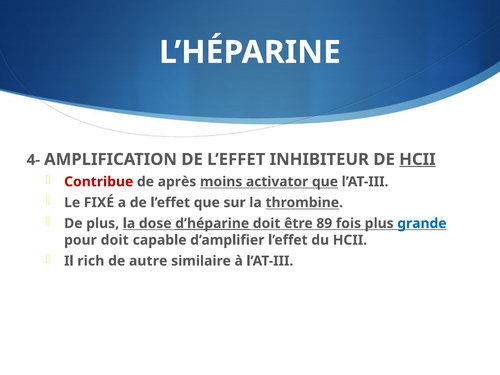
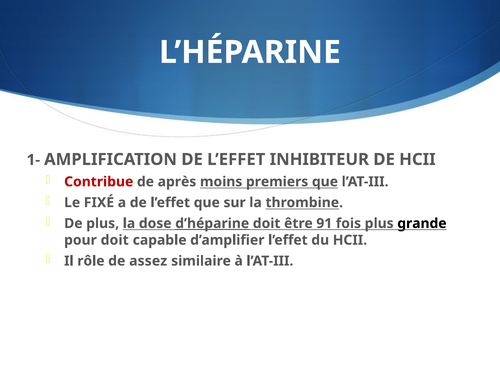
4-: 4- -> 1-
HCII at (417, 159) underline: present -> none
activator: activator -> premiers
89: 89 -> 91
grande colour: blue -> black
rich: rich -> rôle
autre: autre -> assez
